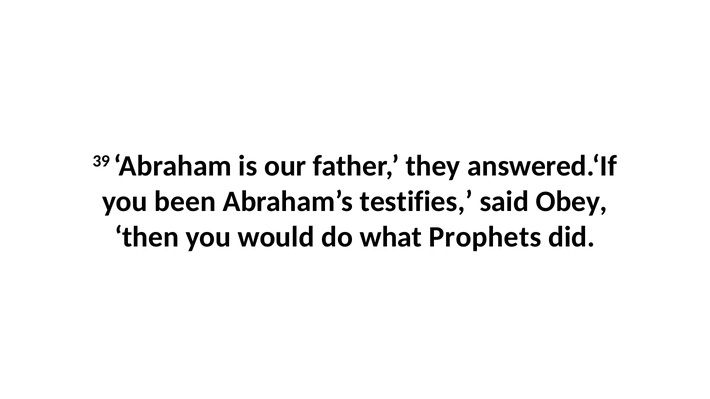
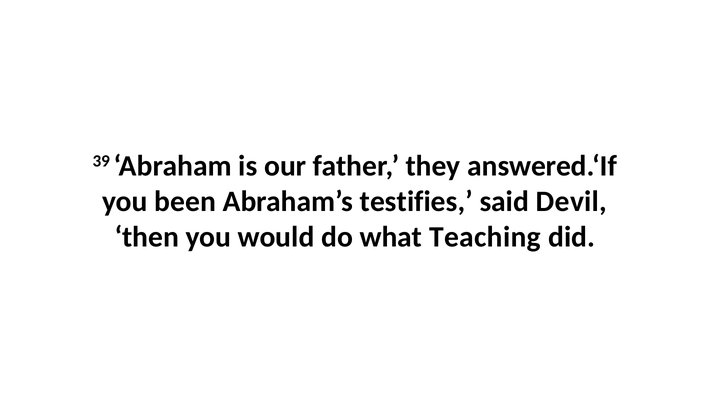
Obey: Obey -> Devil
Prophets: Prophets -> Teaching
